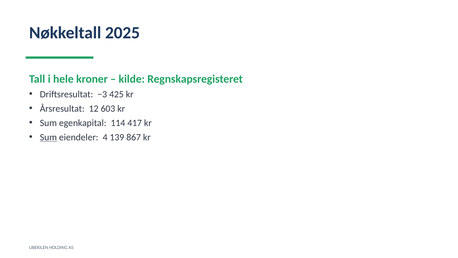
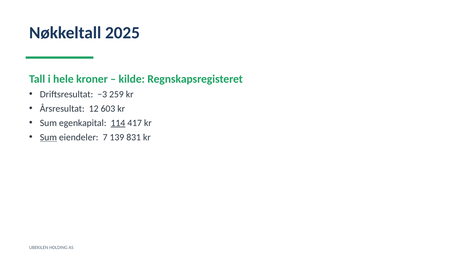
425: 425 -> 259
114 underline: none -> present
4: 4 -> 7
867: 867 -> 831
